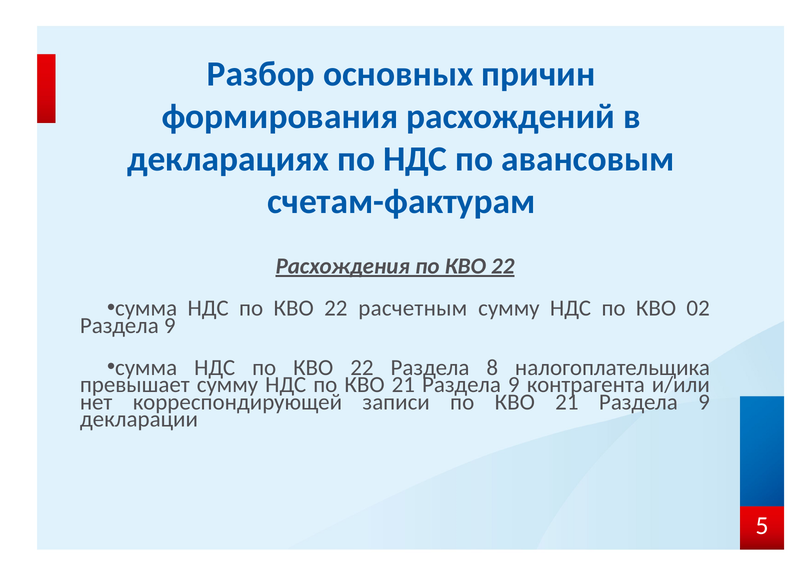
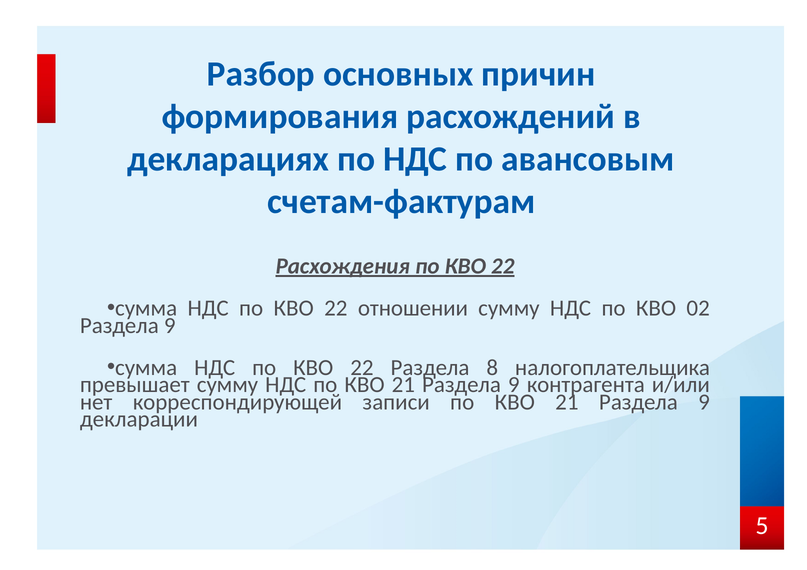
расчетным: расчетным -> отношении
